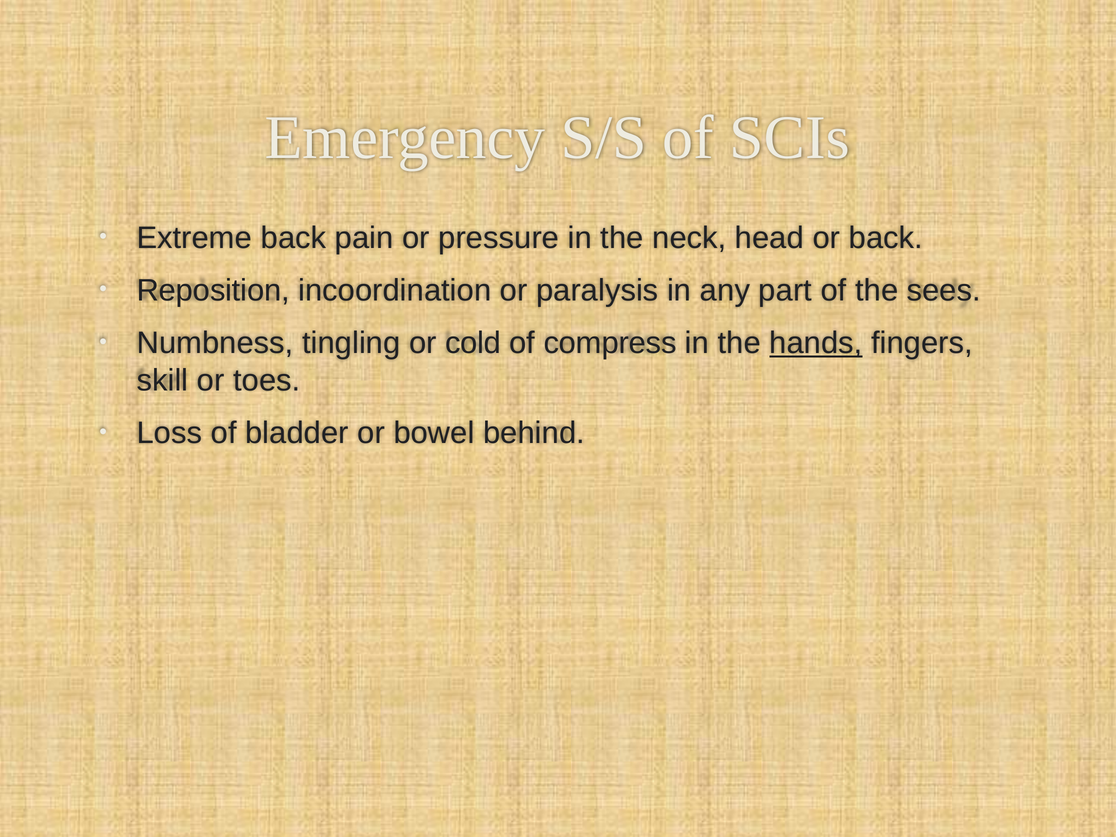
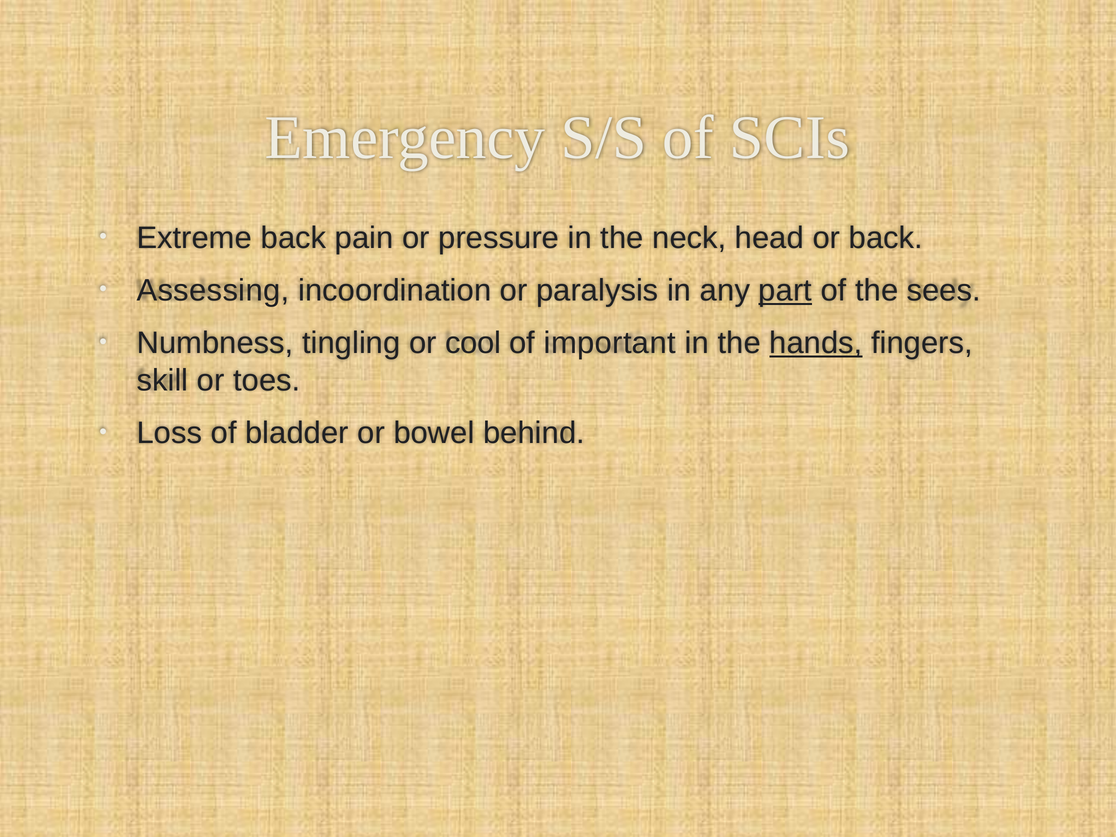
Reposition: Reposition -> Assessing
part underline: none -> present
cold: cold -> cool
compress: compress -> important
